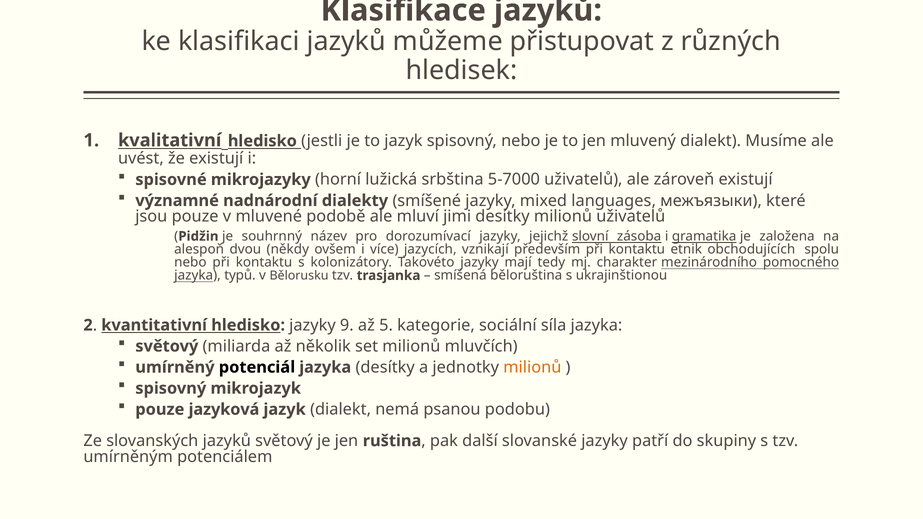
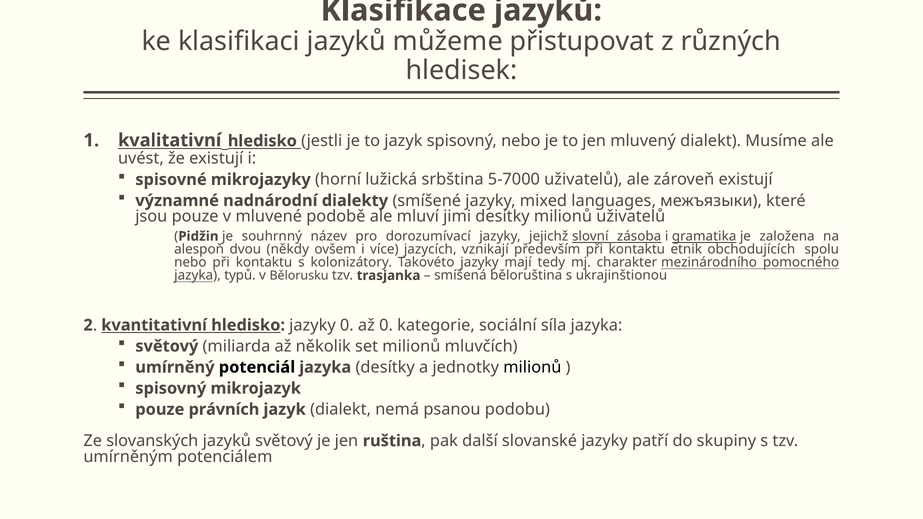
jazyky 9: 9 -> 0
až 5: 5 -> 0
milionů at (532, 367) colour: orange -> black
jazyková: jazyková -> právních
